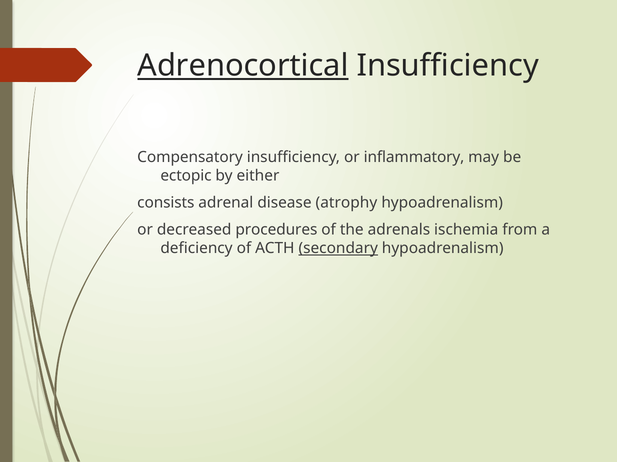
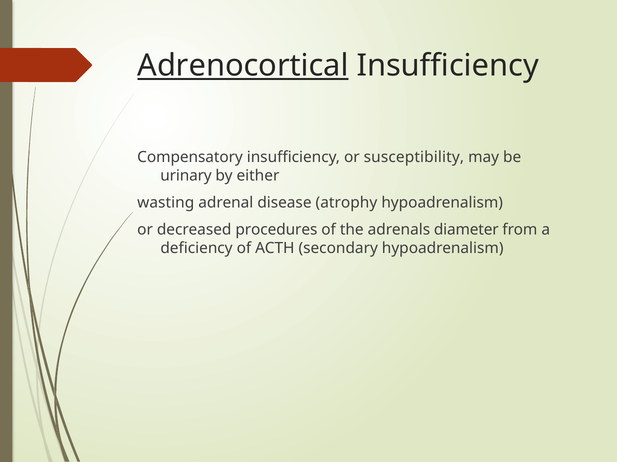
inflammatory: inflammatory -> susceptibility
ectopic: ectopic -> urinary
consists: consists -> wasting
ischemia: ischemia -> diameter
secondary underline: present -> none
